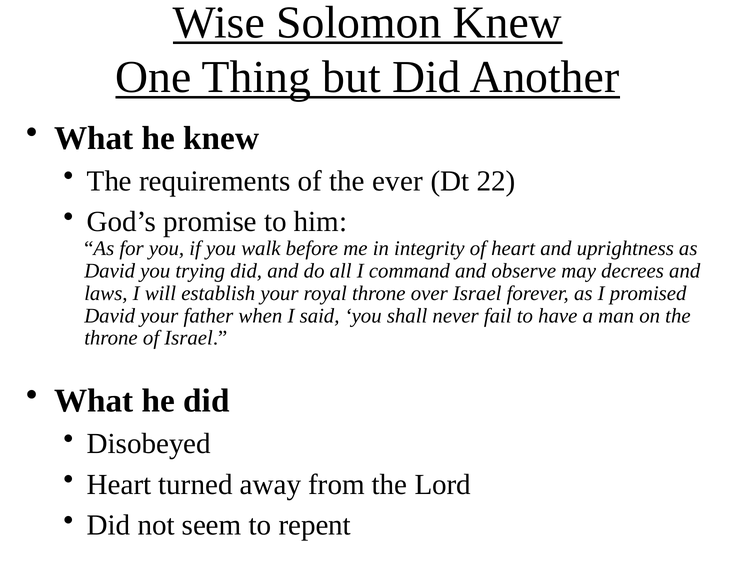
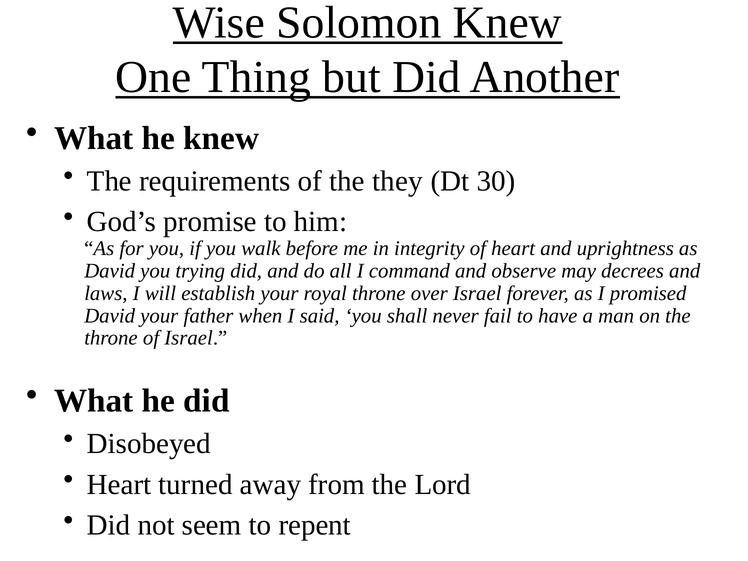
ever: ever -> they
22: 22 -> 30
